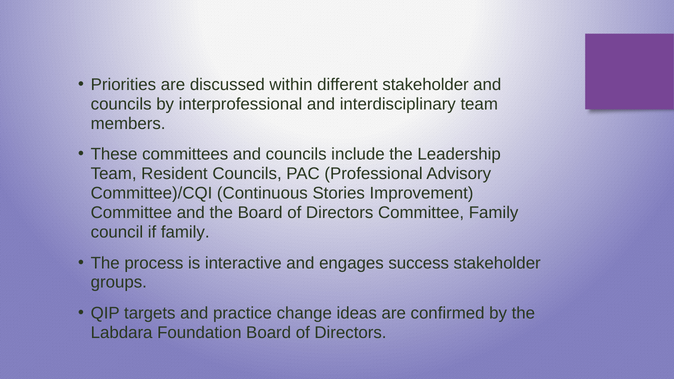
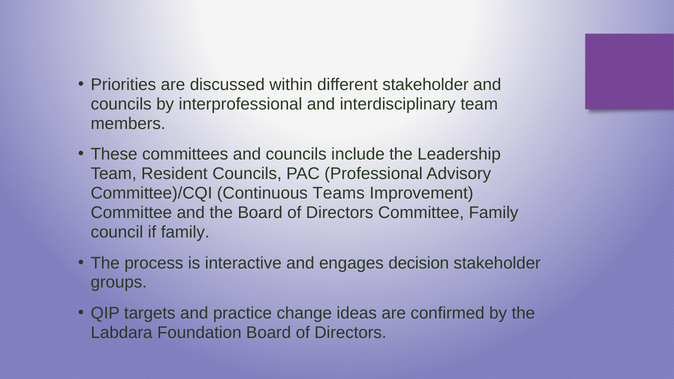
Stories: Stories -> Teams
success: success -> decision
